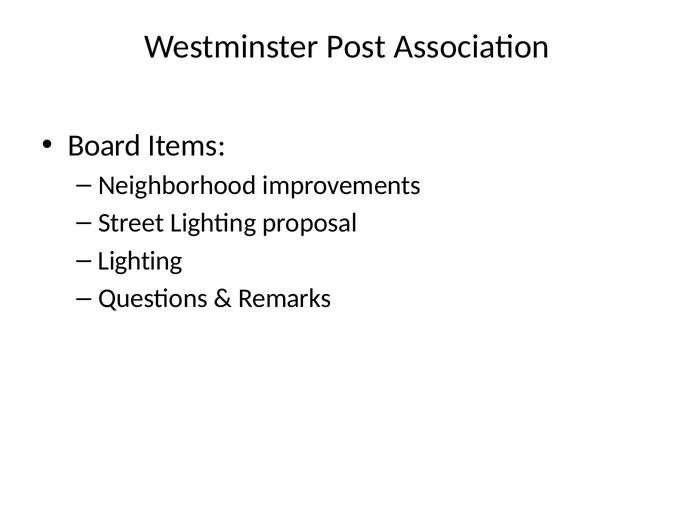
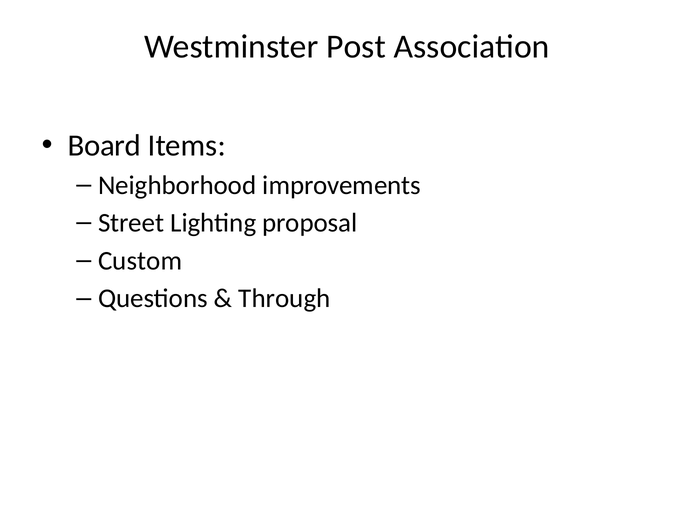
Lighting at (140, 261): Lighting -> Custom
Remarks: Remarks -> Through
